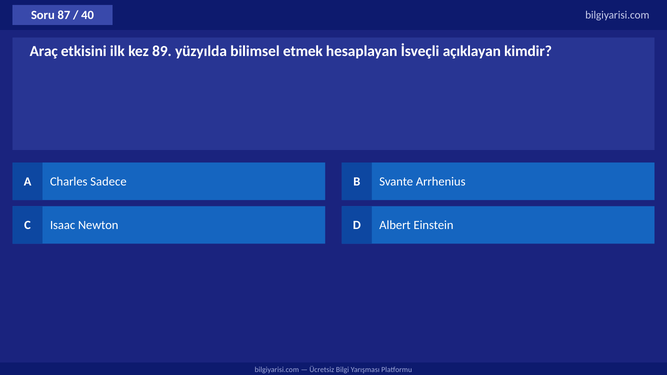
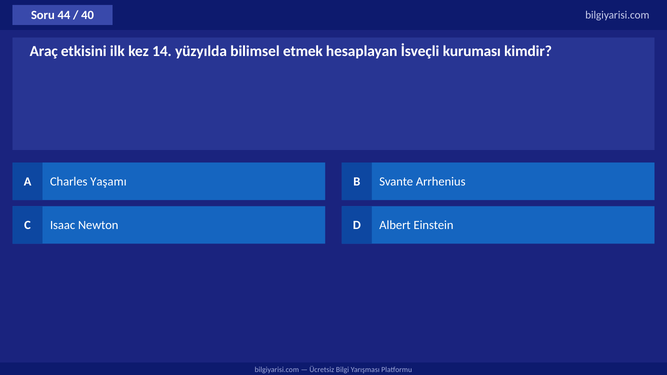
87: 87 -> 44
89: 89 -> 14
açıklayan: açıklayan -> kuruması
Sadece: Sadece -> Yaşamı
